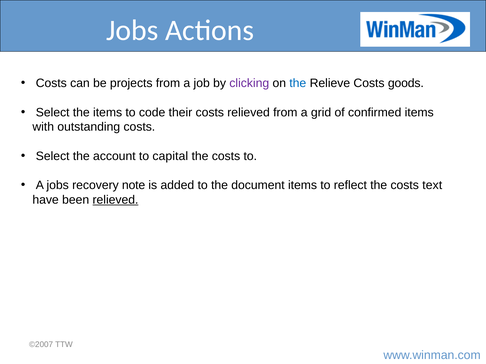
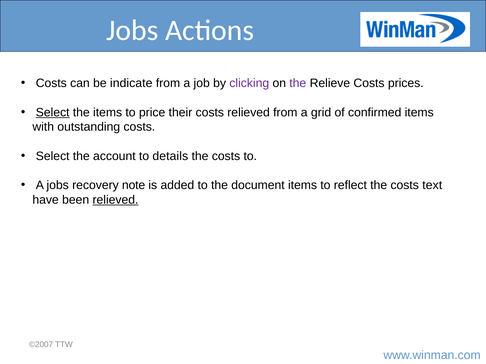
projects: projects -> indicate
the at (298, 83) colour: blue -> purple
goods: goods -> prices
Select at (53, 113) underline: none -> present
code: code -> price
capital: capital -> details
